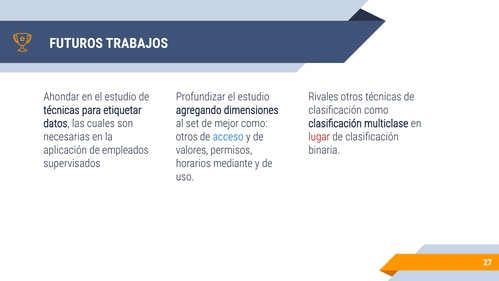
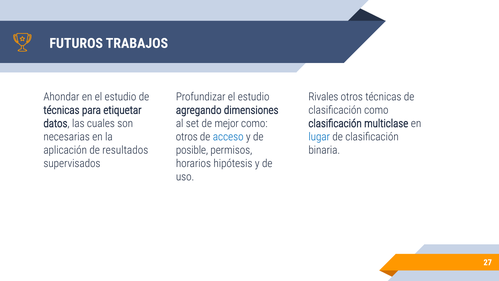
lugar colour: red -> blue
empleados: empleados -> resultados
valores: valores -> posible
mediante: mediante -> hipótesis
